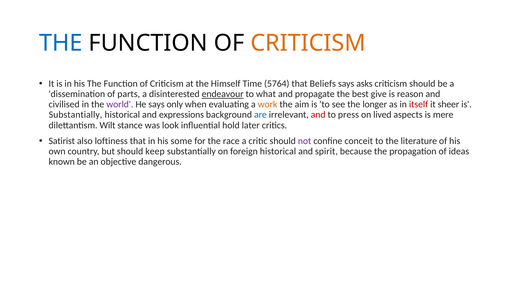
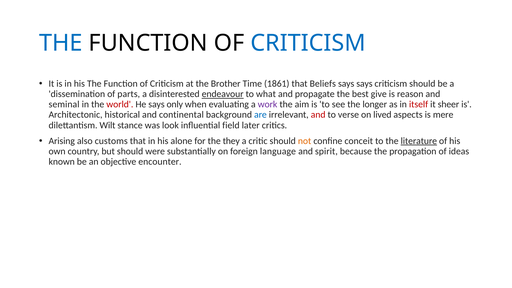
CRITICISM at (308, 43) colour: orange -> blue
Himself: Himself -> Brother
5764: 5764 -> 1861
says asks: asks -> says
civilised: civilised -> seminal
world colour: purple -> red
work colour: orange -> purple
Substantially at (76, 115): Substantially -> Architectonic
expressions: expressions -> continental
press: press -> verse
hold: hold -> field
Satirist: Satirist -> Arising
loftiness: loftiness -> customs
some: some -> alone
race: race -> they
not colour: purple -> orange
literature underline: none -> present
keep: keep -> were
foreign historical: historical -> language
dangerous: dangerous -> encounter
